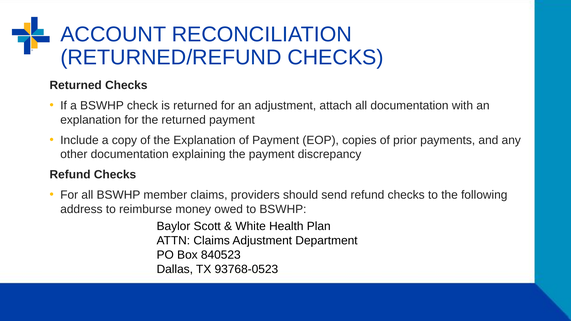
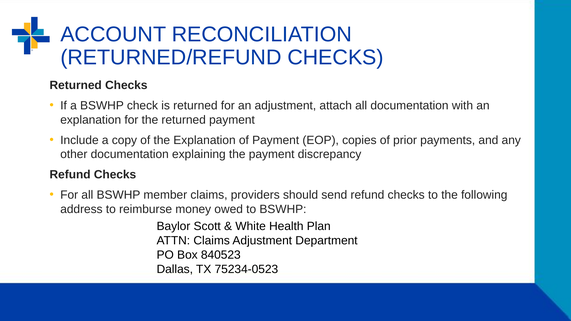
93768-0523: 93768-0523 -> 75234-0523
